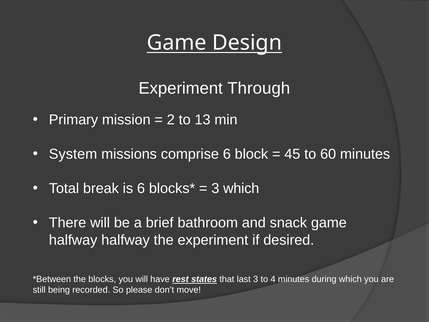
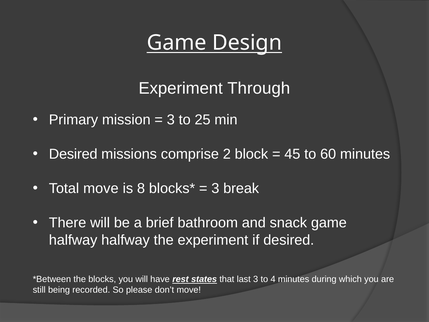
2 at (171, 120): 2 -> 3
13: 13 -> 25
System at (73, 154): System -> Desired
comprise 6: 6 -> 2
Total break: break -> move
is 6: 6 -> 8
3 which: which -> break
